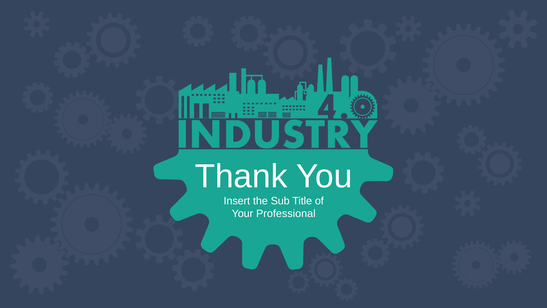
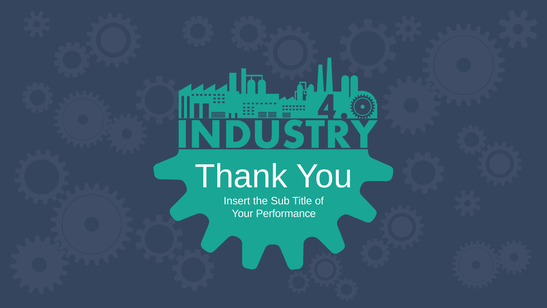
Professional: Professional -> Performance
